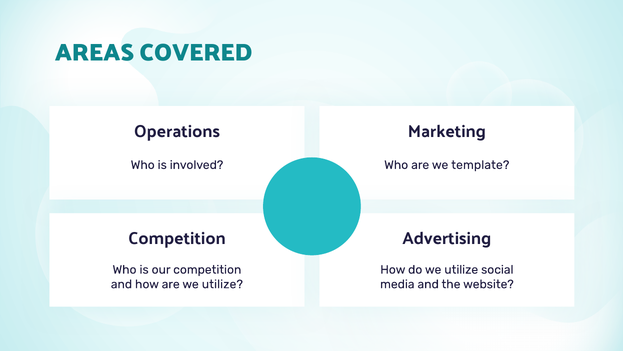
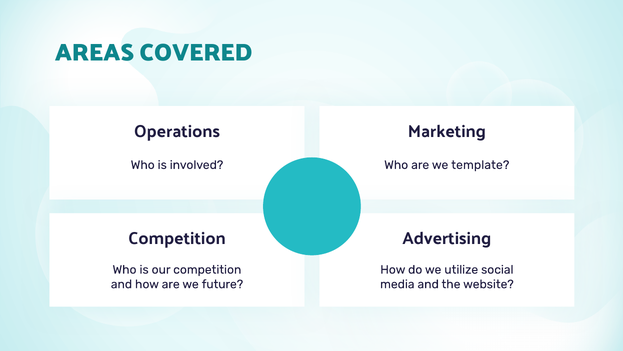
are we utilize: utilize -> future
